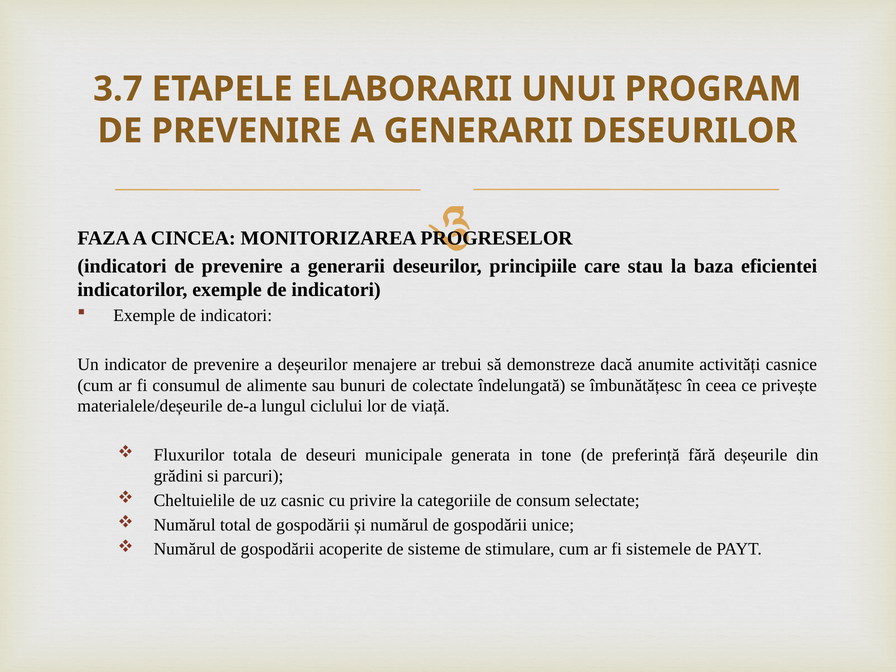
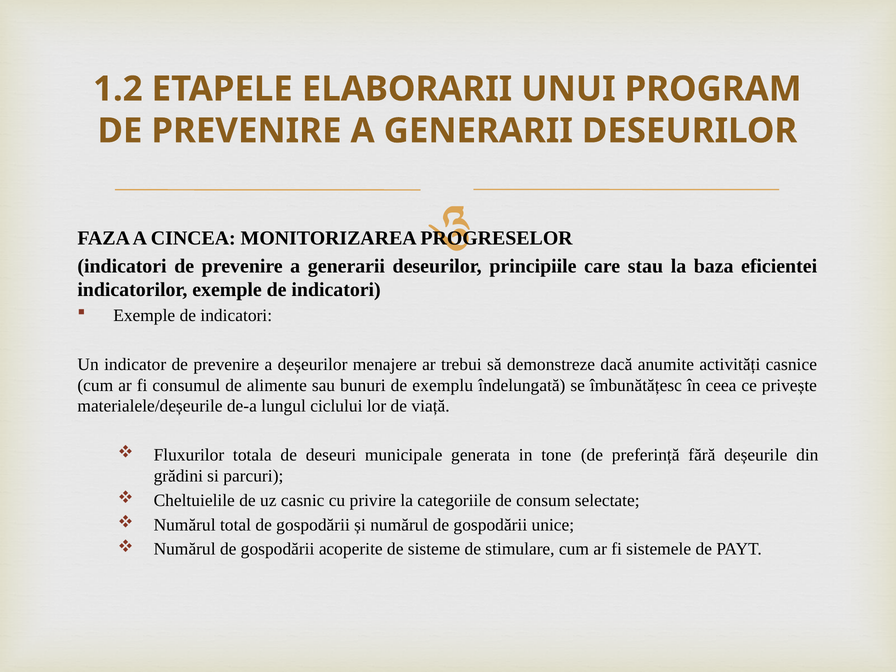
3.7: 3.7 -> 1.2
colectate: colectate -> exemplu
